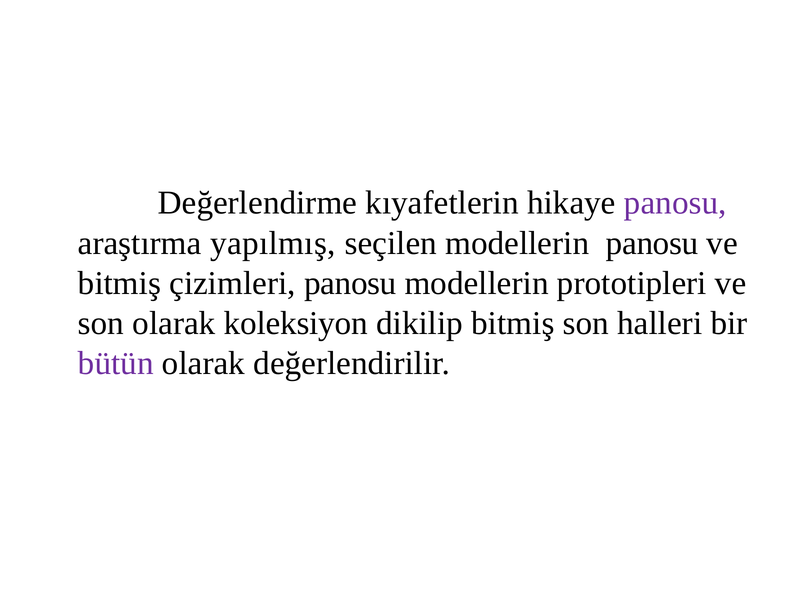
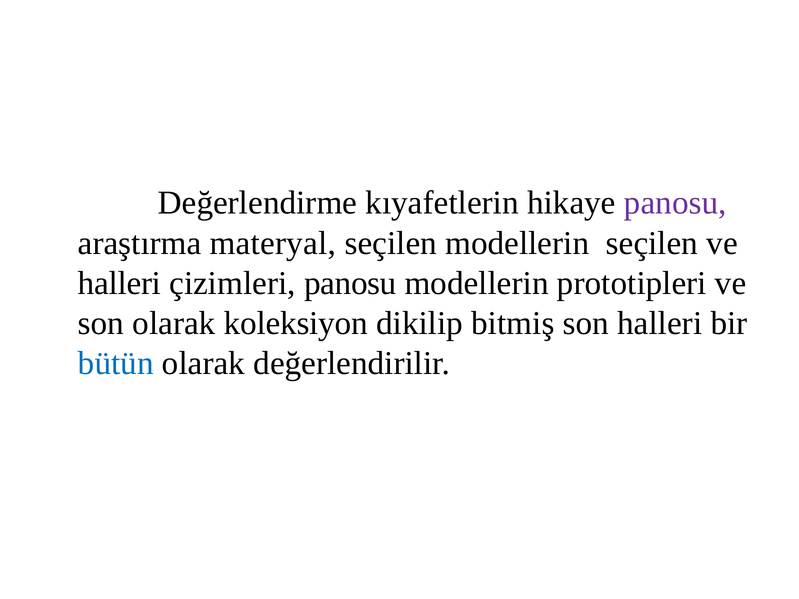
yapılmış: yapılmış -> materyal
modellerin panosu: panosu -> seçilen
bitmiş at (119, 283): bitmiş -> halleri
bütün colour: purple -> blue
